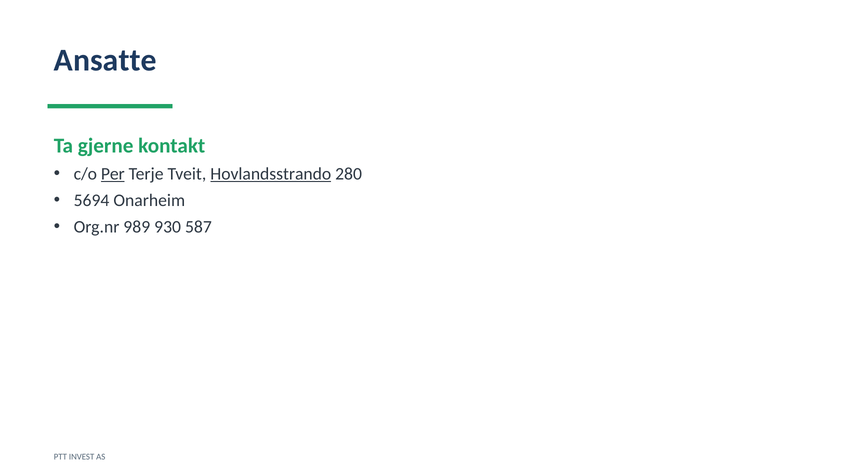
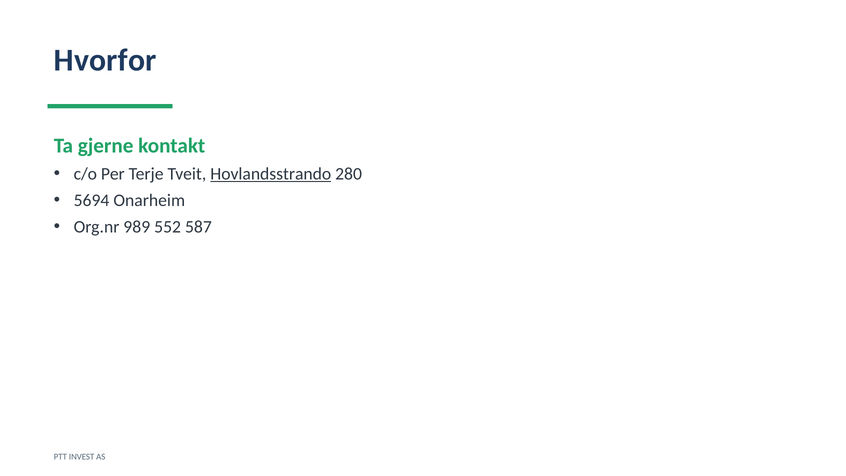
Ansatte: Ansatte -> Hvorfor
Per underline: present -> none
930: 930 -> 552
